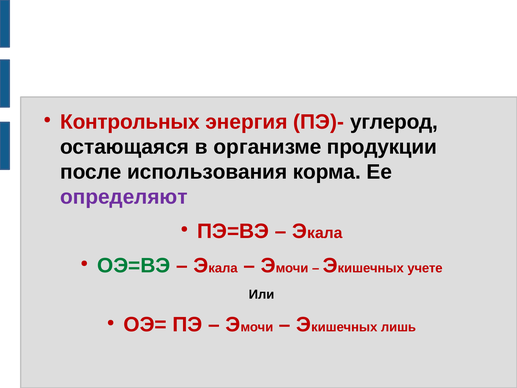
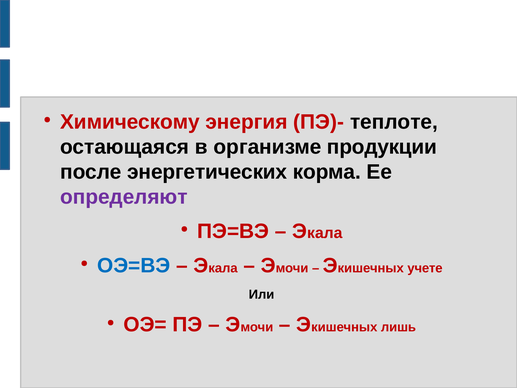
Контрольных: Контрольных -> Химическому
углерод: углерод -> теплоте
использования: использования -> энергетических
ОЭ=ВЭ colour: green -> blue
